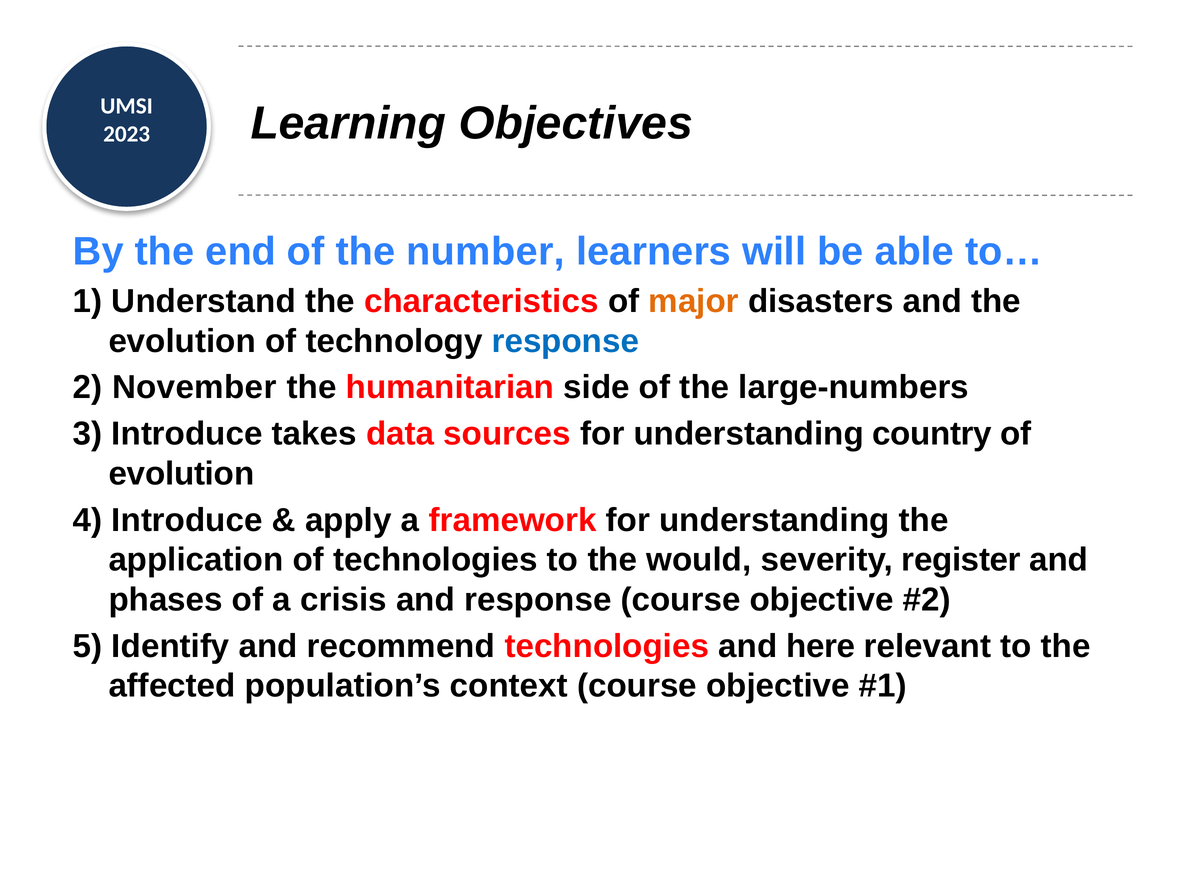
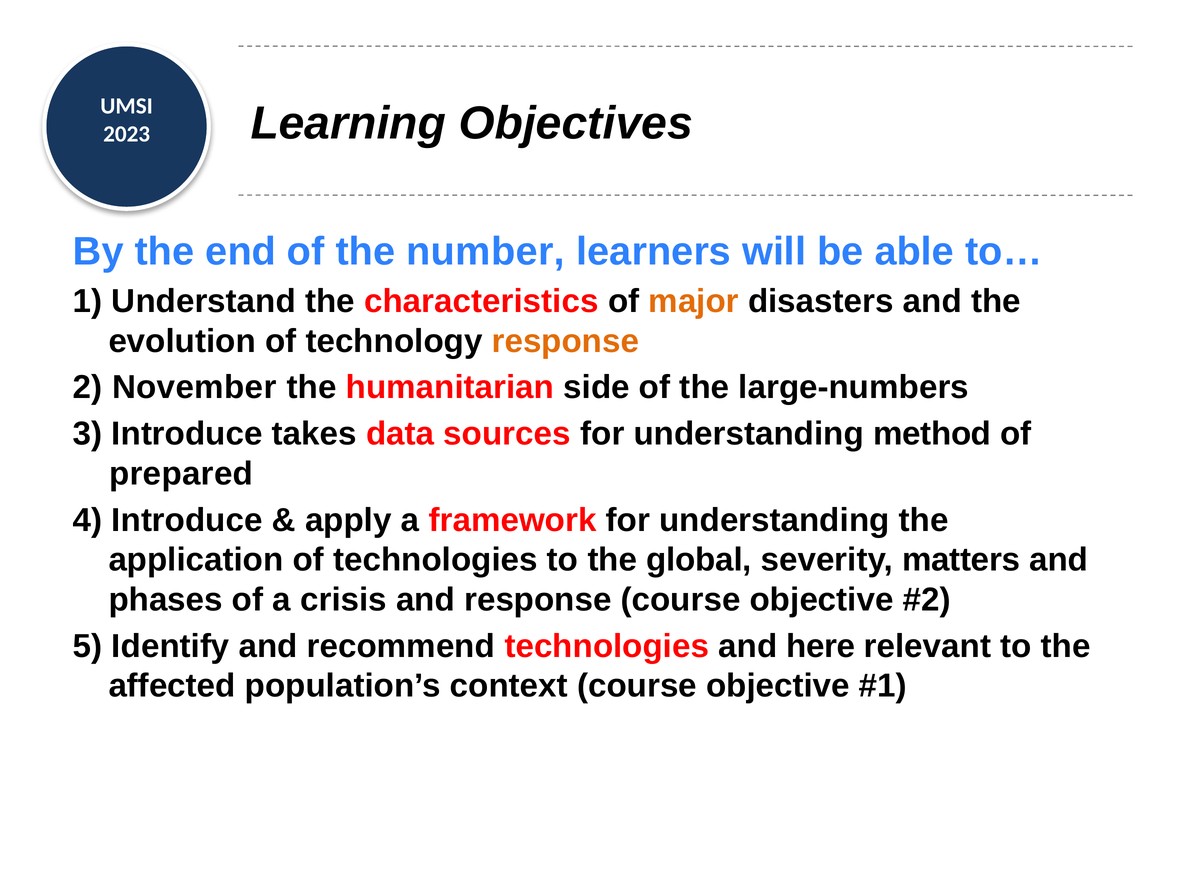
response at (565, 341) colour: blue -> orange
country: country -> method
evolution at (181, 474): evolution -> prepared
would: would -> global
register: register -> matters
